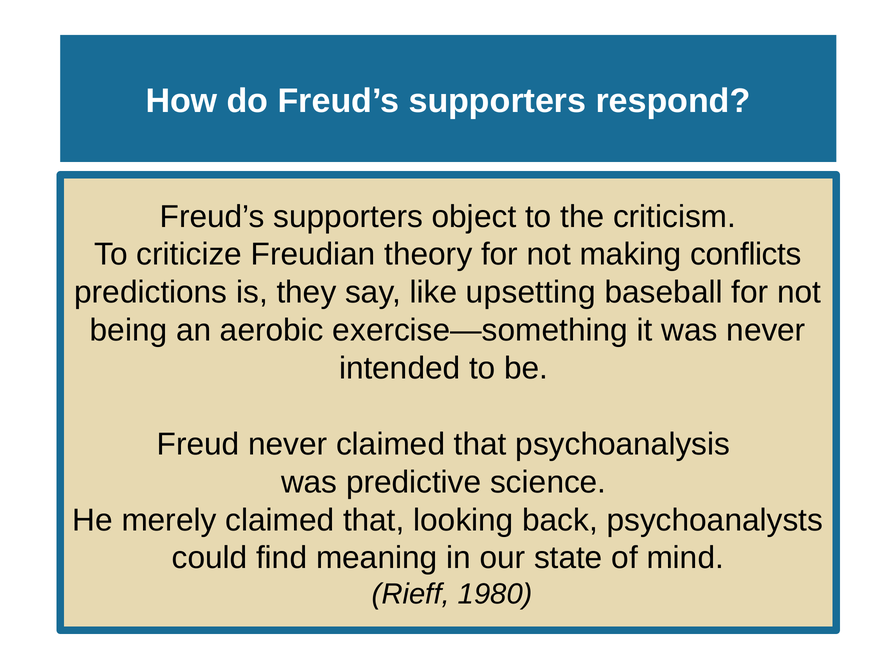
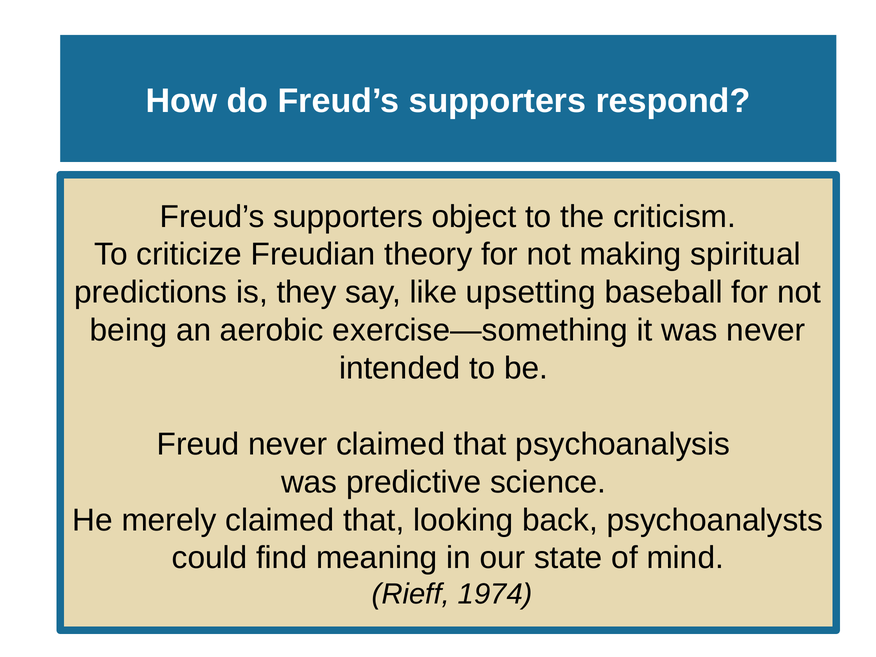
conflicts: conflicts -> spiritual
1980: 1980 -> 1974
